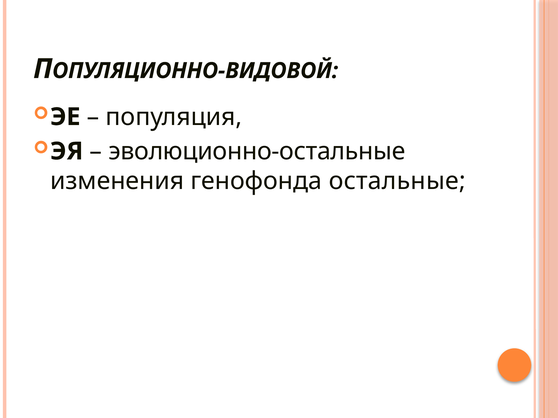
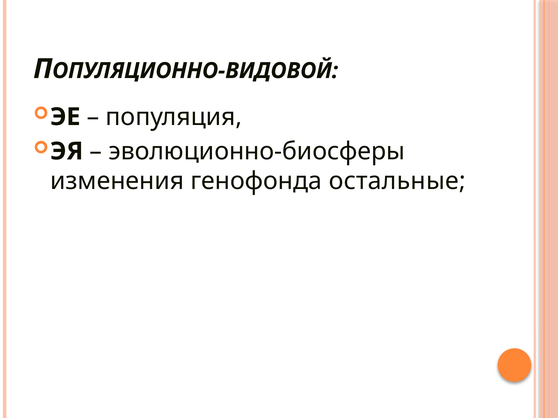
эволюционно-остальные: эволюционно-остальные -> эволюционно-биосферы
